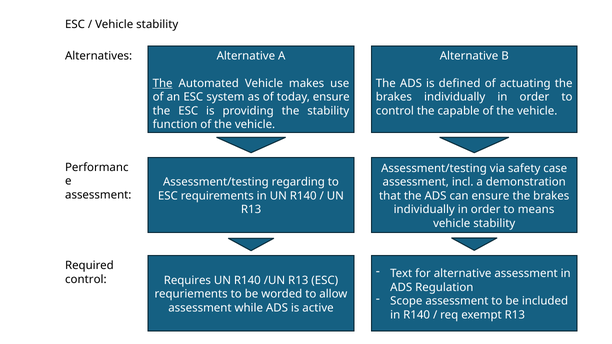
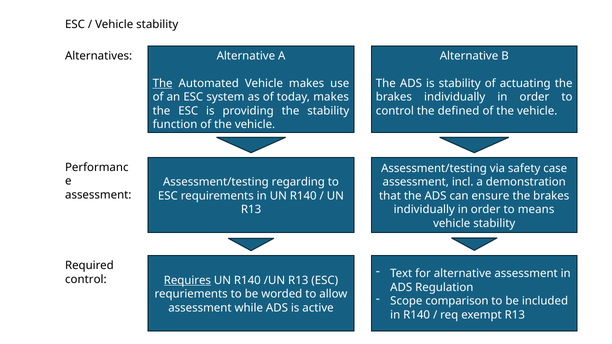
is defined: defined -> stability
today ensure: ensure -> makes
capable: capable -> defined
Requires underline: none -> present
Scope assessment: assessment -> comparison
